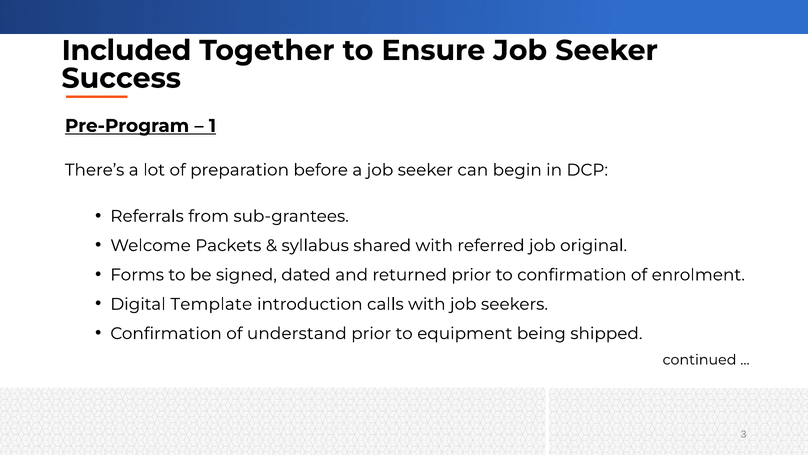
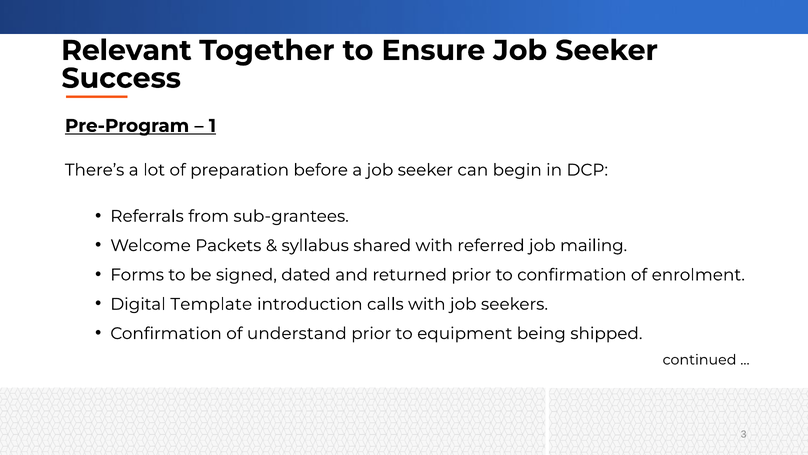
Included: Included -> Relevant
original: original -> mailing
